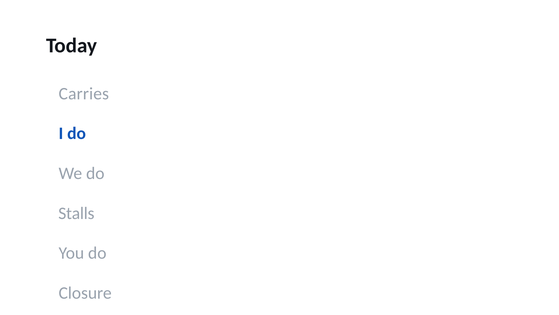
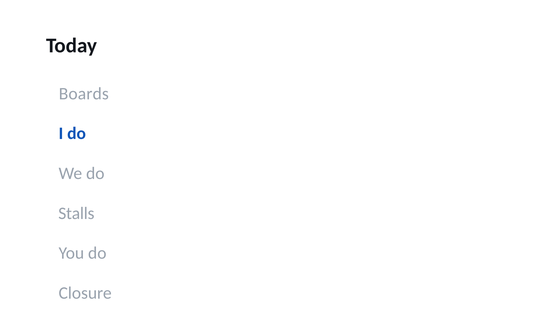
Carries: Carries -> Boards
